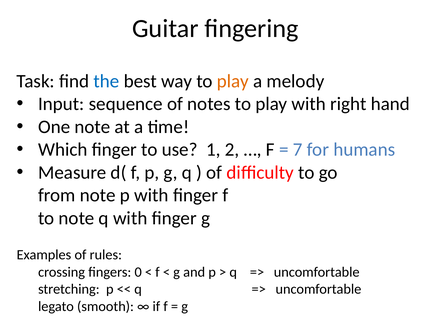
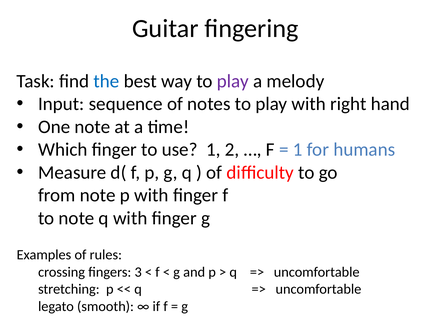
play at (233, 81) colour: orange -> purple
7 at (298, 150): 7 -> 1
0: 0 -> 3
